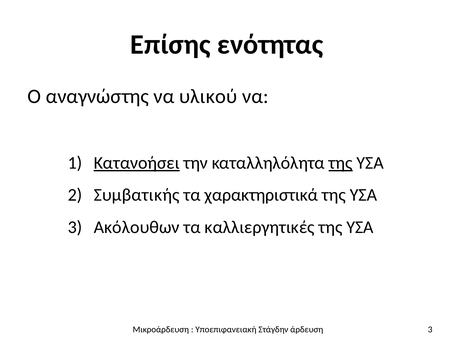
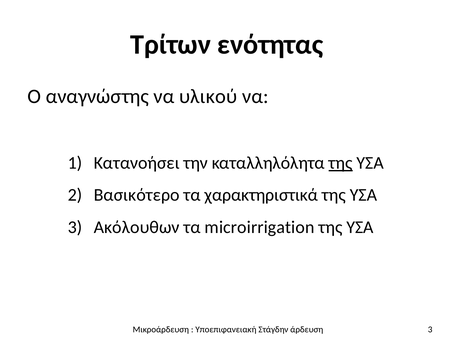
Επίσης: Επίσης -> Τρίτων
Κατανοήσει underline: present -> none
Συμβατικής: Συμβατικής -> Βασικότερο
καλλιεργητικές: καλλιεργητικές -> microirrigation
